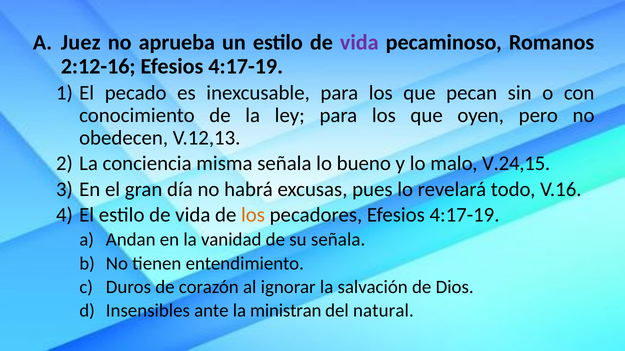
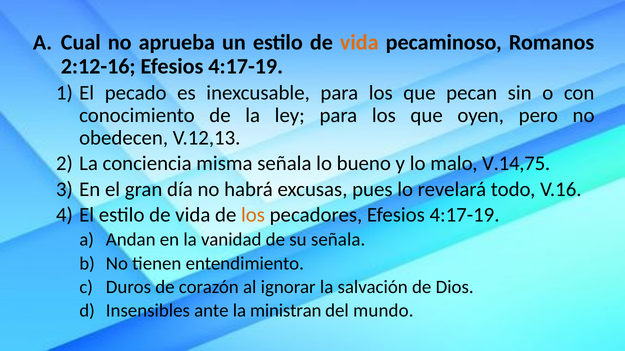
Juez: Juez -> Cual
vida at (359, 43) colour: purple -> orange
V.24,15: V.24,15 -> V.14,75
natural: natural -> mundo
